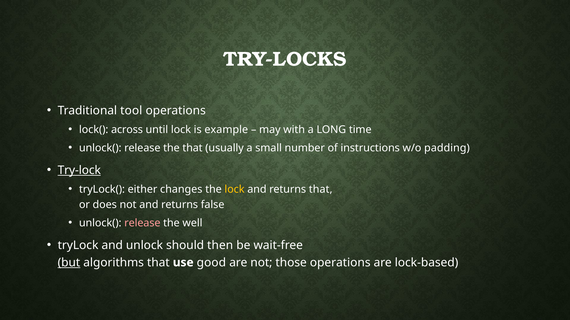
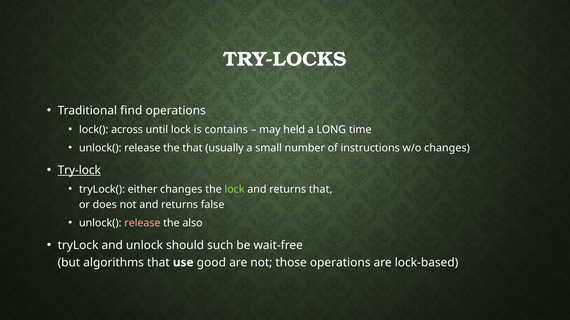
tool: tool -> find
example: example -> contains
with: with -> held
w/o padding: padding -> changes
lock at (235, 190) colour: yellow -> light green
well: well -> also
then: then -> such
but underline: present -> none
